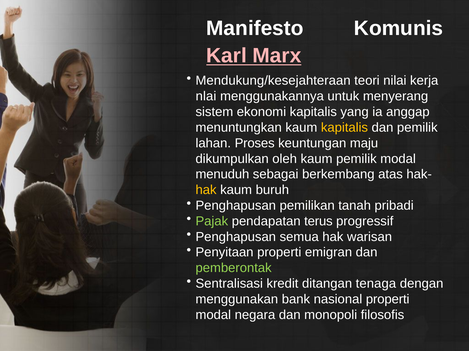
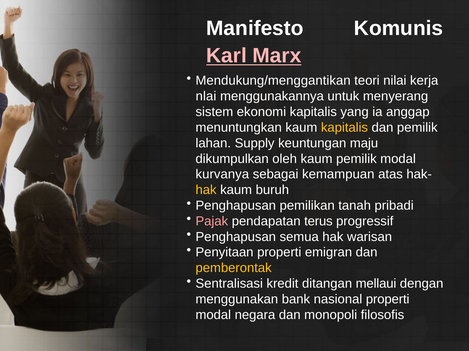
Mendukung/kesejahteraan: Mendukung/kesejahteraan -> Mendukung/menggantikan
Proses: Proses -> Supply
menuduh: menuduh -> kurvanya
berkembang: berkembang -> kemampuan
Pajak colour: light green -> pink
pemberontak colour: light green -> yellow
tenaga: tenaga -> mellaui
